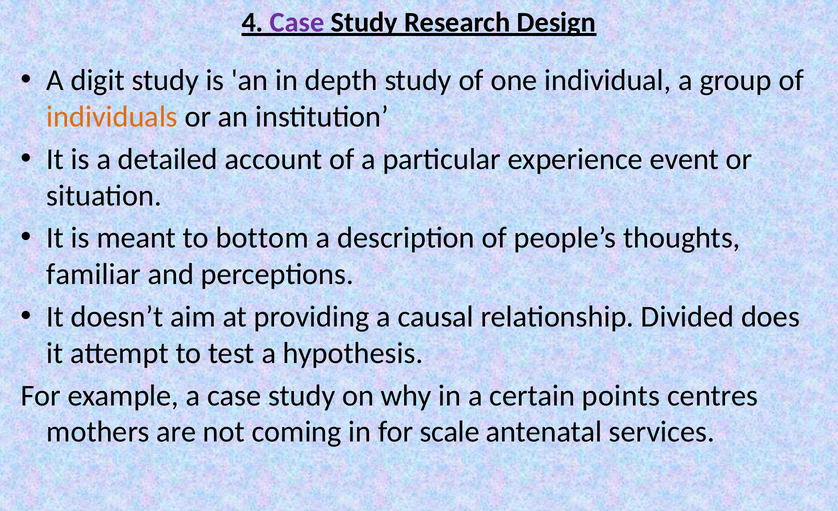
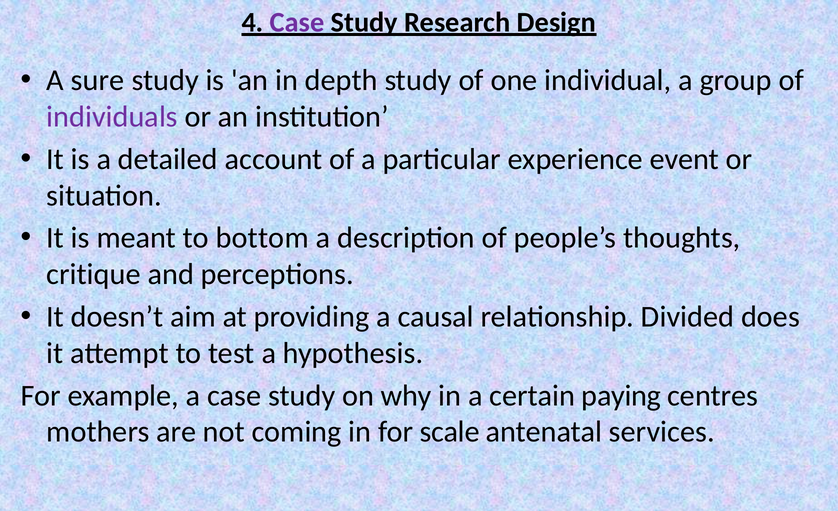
digit: digit -> sure
individuals colour: orange -> purple
familiar: familiar -> critique
points: points -> paying
